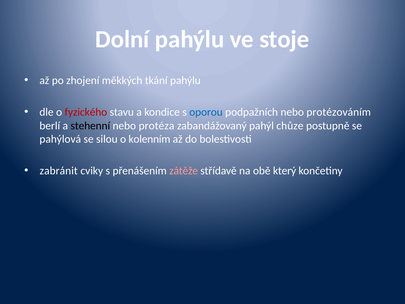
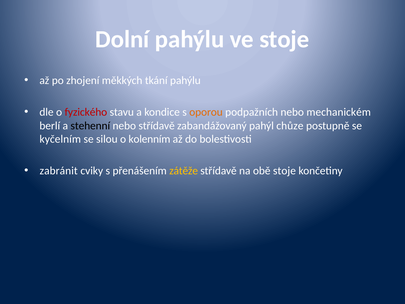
oporou colour: blue -> orange
protézováním: protézováním -> mechanickém
nebo protéza: protéza -> střídavě
pahýlová: pahýlová -> kyčelním
zátěže colour: pink -> yellow
obě který: který -> stoje
